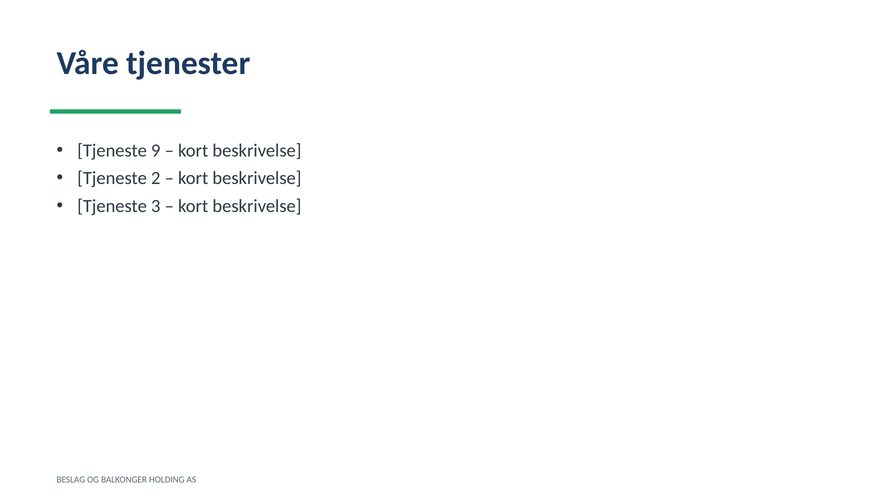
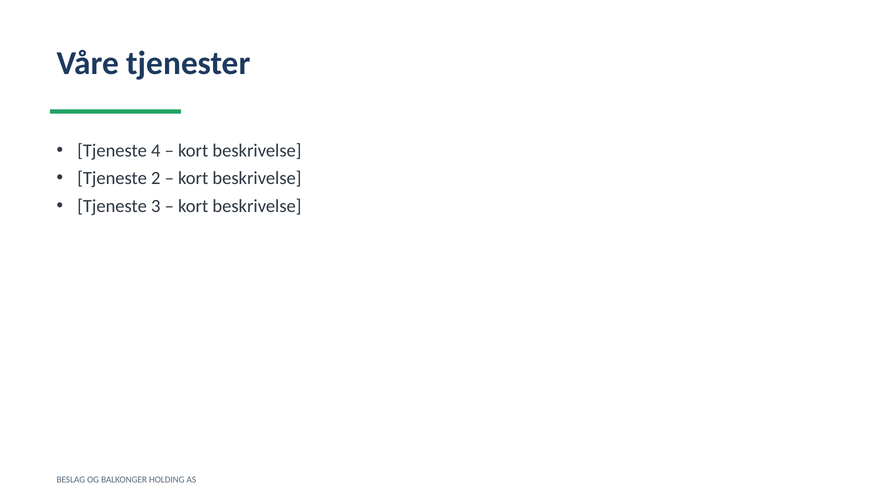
9: 9 -> 4
